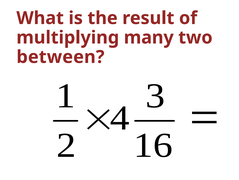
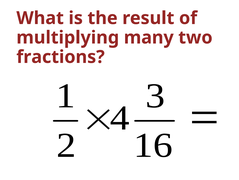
between: between -> fractions
